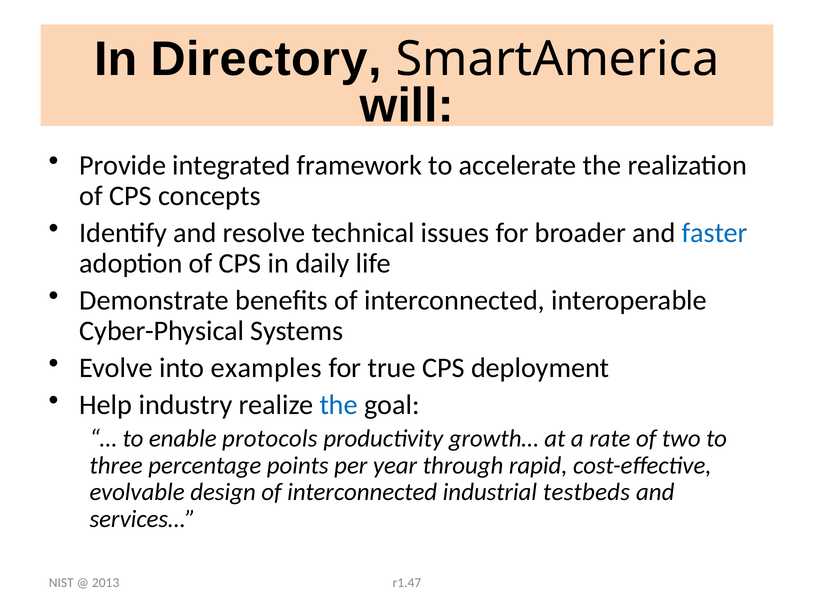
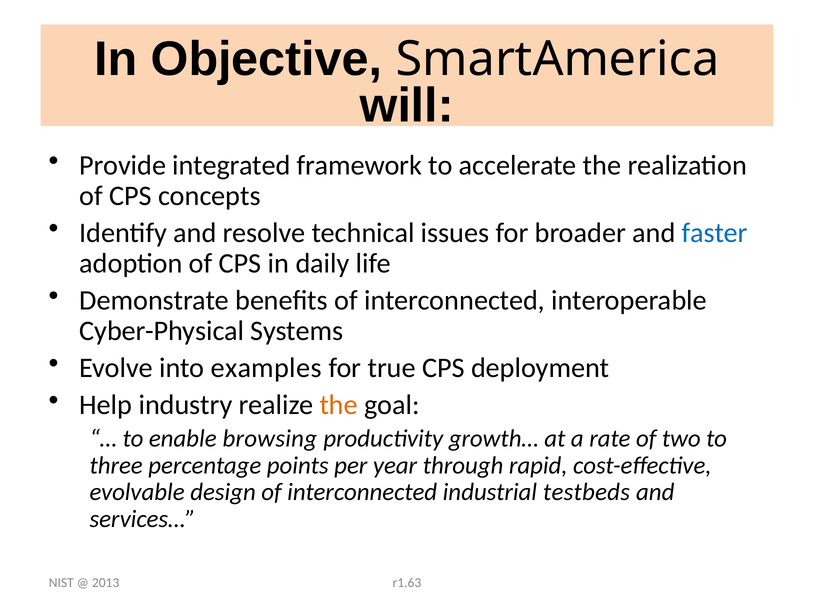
Directory: Directory -> Objective
the at (339, 405) colour: blue -> orange
protocols: protocols -> browsing
r1.47: r1.47 -> r1.63
